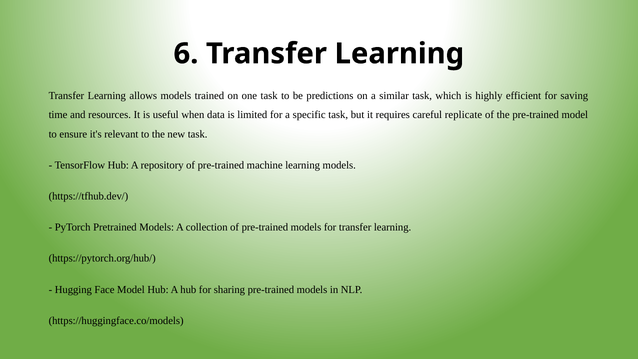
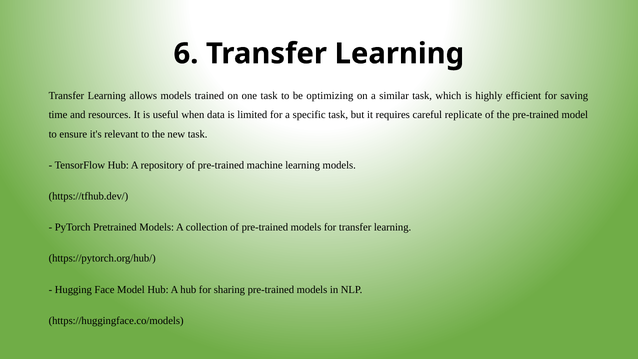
predictions: predictions -> optimizing
